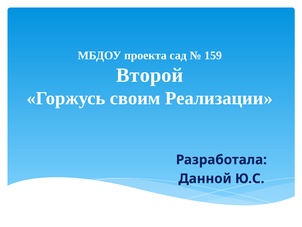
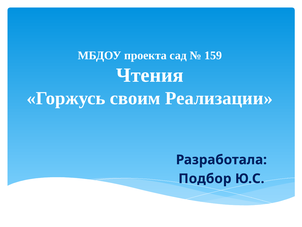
Второй: Второй -> Чтения
Данной: Данной -> Подбор
